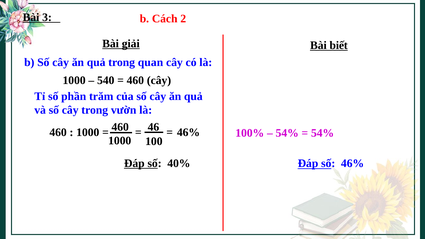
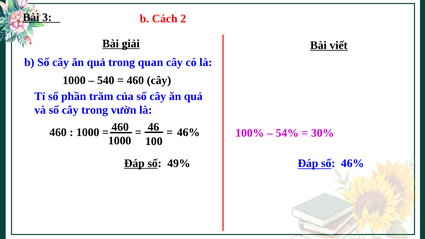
biết: biết -> viết
54% at (323, 133): 54% -> 30%
40%: 40% -> 49%
